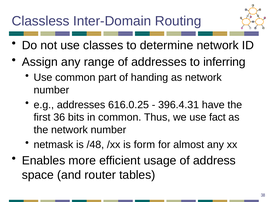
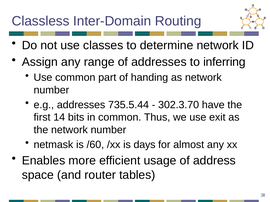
616.0.25: 616.0.25 -> 735.5.44
396.4.31: 396.4.31 -> 302.3.70
36: 36 -> 14
fact: fact -> exit
/48: /48 -> /60
form: form -> days
